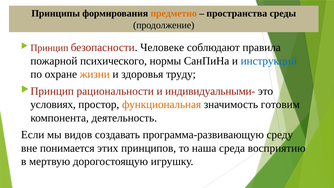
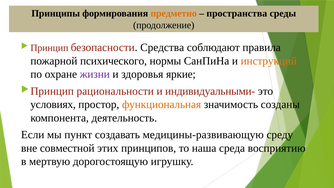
Человеке: Человеке -> Средства
инструкций colour: blue -> orange
жизни colour: orange -> purple
труду: труду -> яркие
готовим: готовим -> созданы
видов: видов -> пункт
программа-развивающую: программа-развивающую -> медицины-развивающую
понимается: понимается -> совместной
